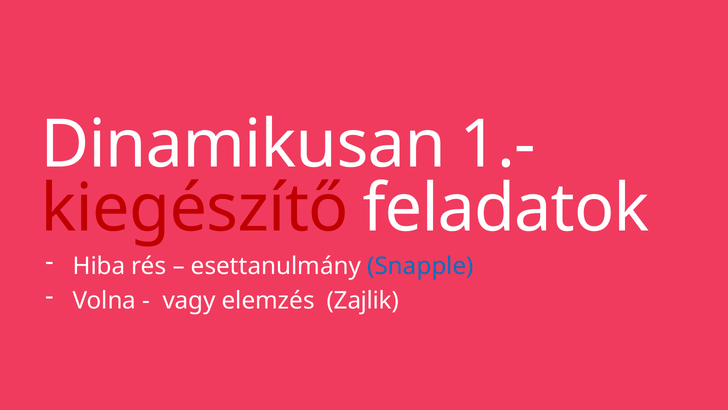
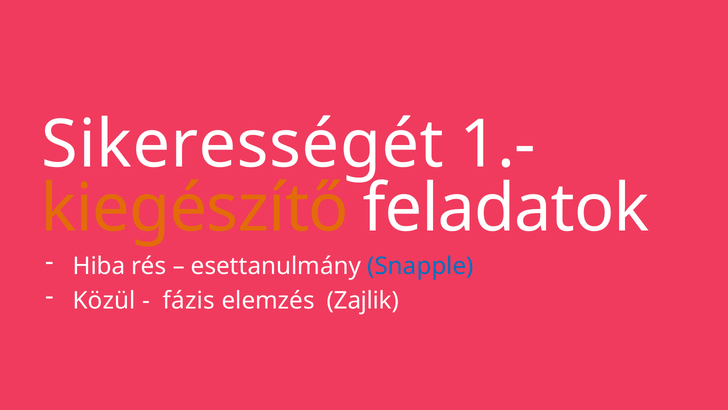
Dinamikusan: Dinamikusan -> Sikerességét
kiegészítő colour: red -> orange
Volna: Volna -> Közül
vagy: vagy -> fázis
